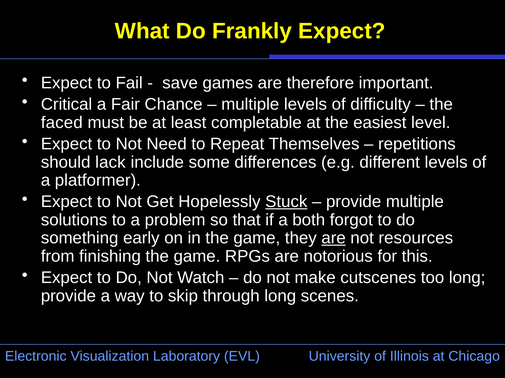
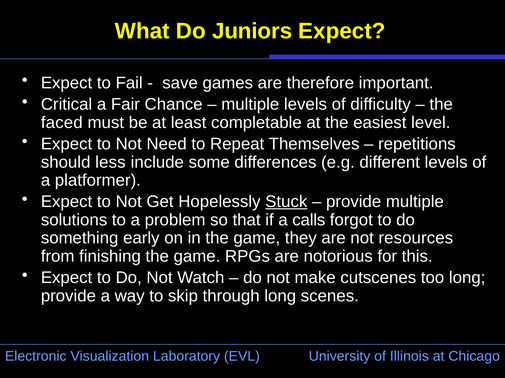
Frankly: Frankly -> Juniors
lack: lack -> less
both: both -> calls
are at (334, 239) underline: present -> none
